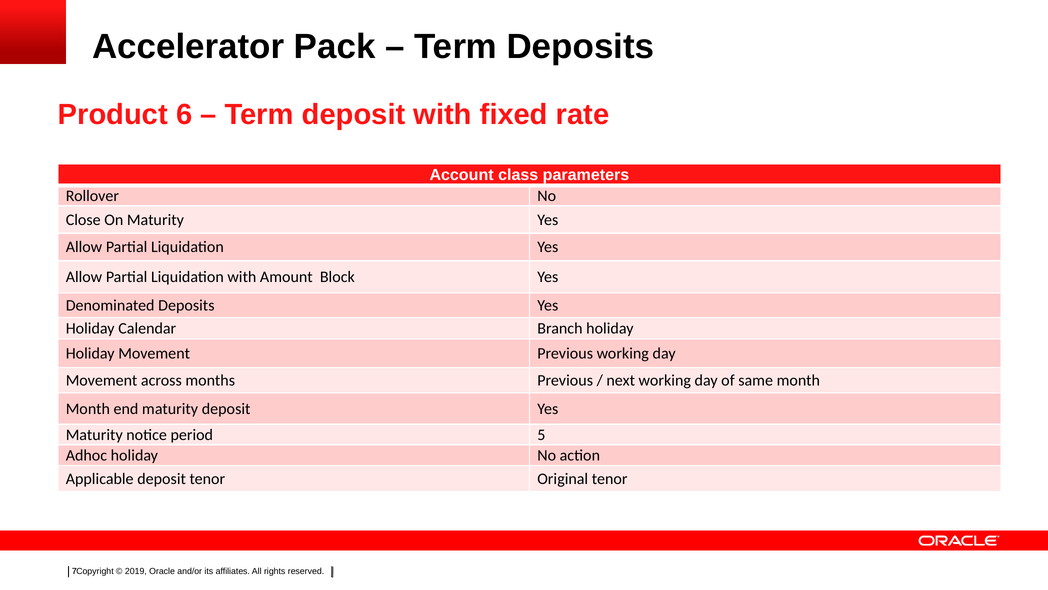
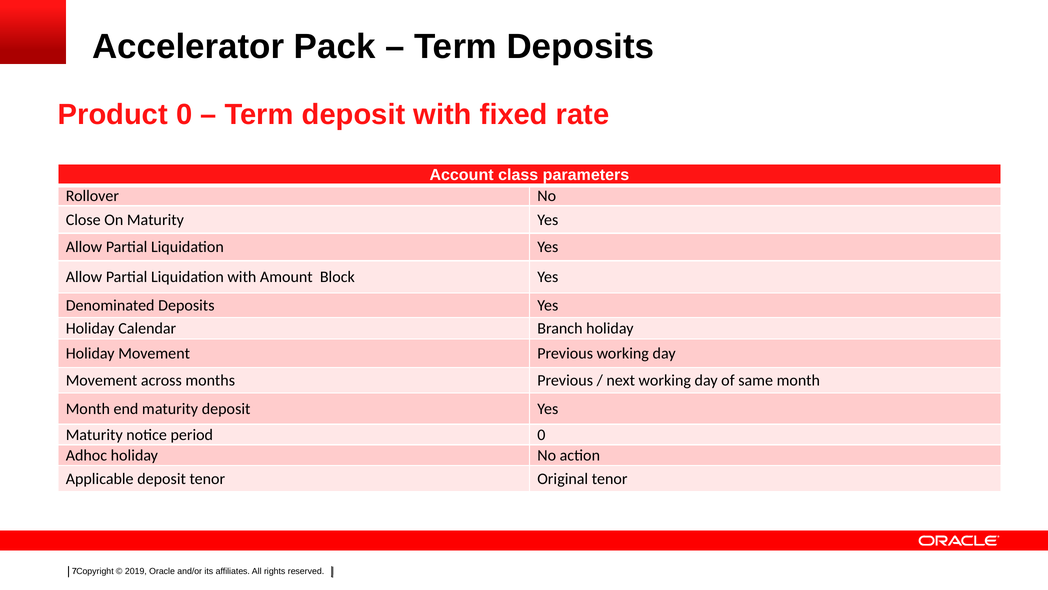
Product 6: 6 -> 0
period 5: 5 -> 0
